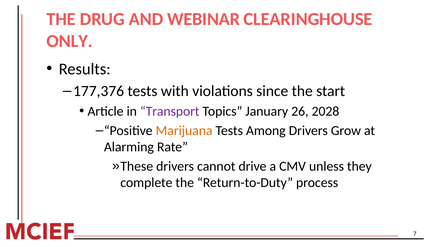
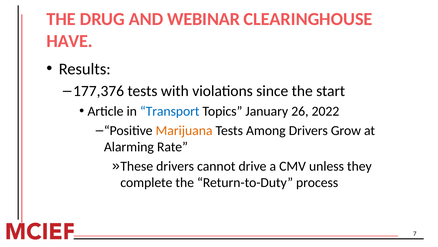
ONLY: ONLY -> HAVE
Transport colour: purple -> blue
2028: 2028 -> 2022
